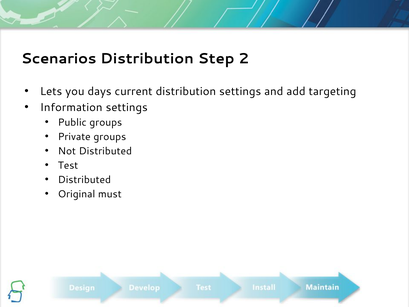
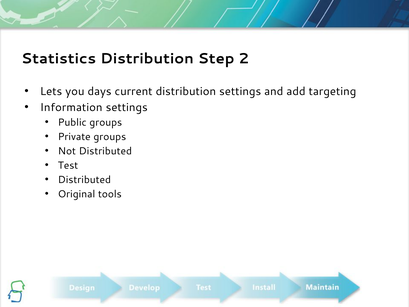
Scenarios: Scenarios -> Statistics
must: must -> tools
